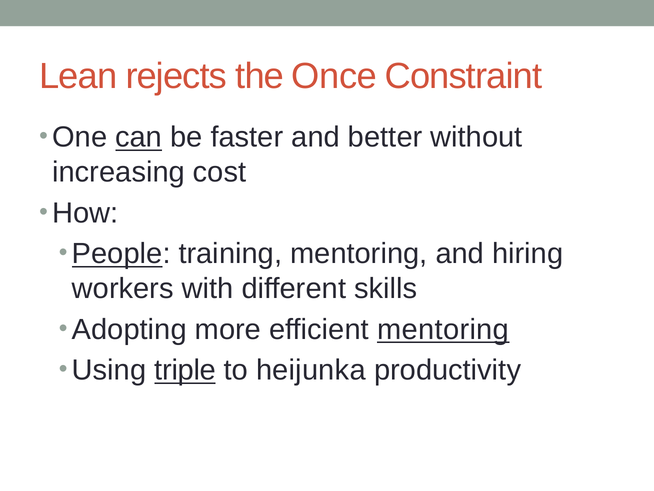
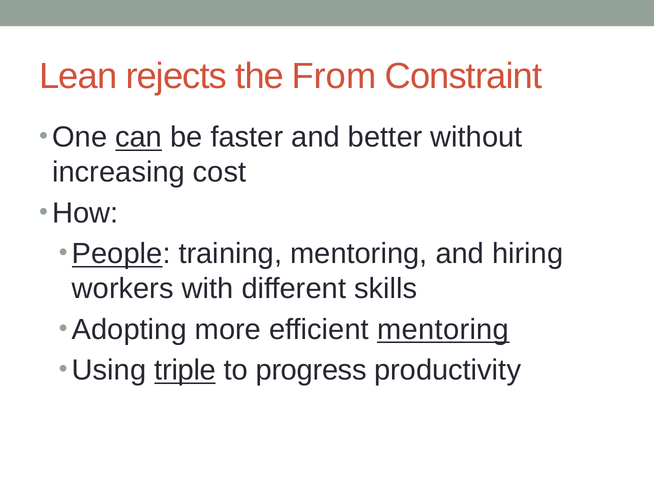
Once: Once -> From
heijunka: heijunka -> progress
